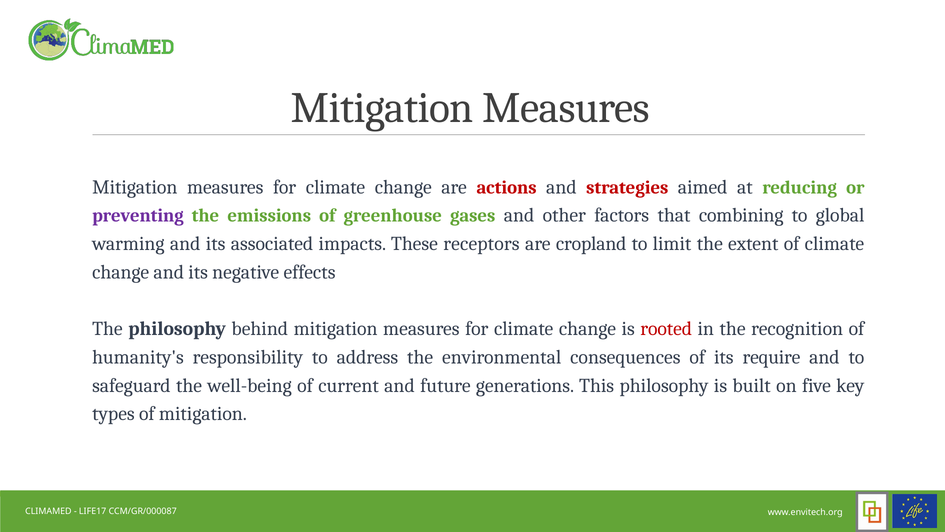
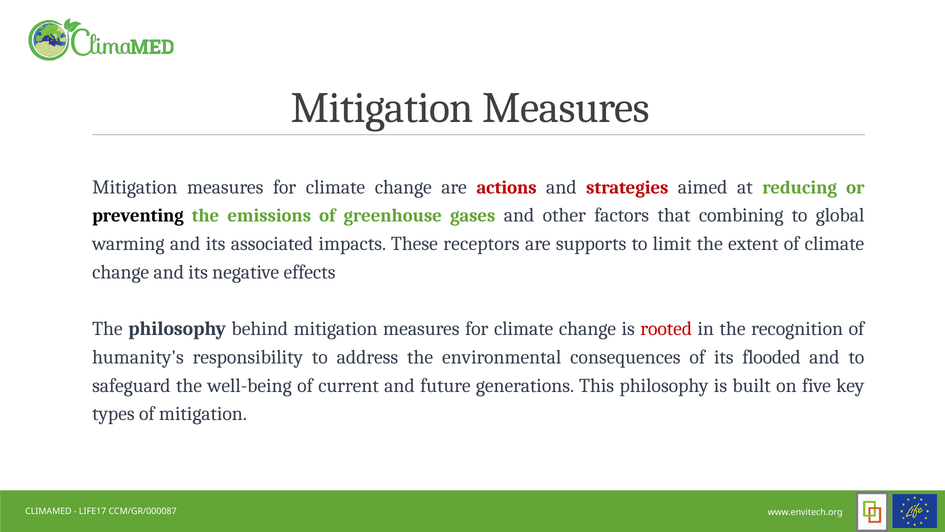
preventing colour: purple -> black
cropland: cropland -> supports
require: require -> flooded
